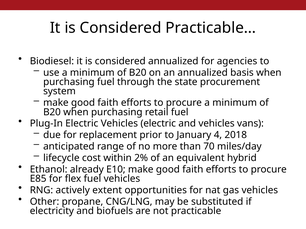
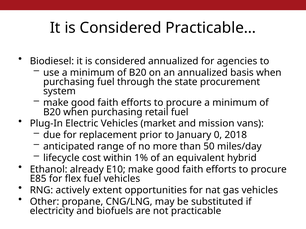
Vehicles electric: electric -> market
and vehicles: vehicles -> mission
4: 4 -> 0
70: 70 -> 50
2%: 2% -> 1%
